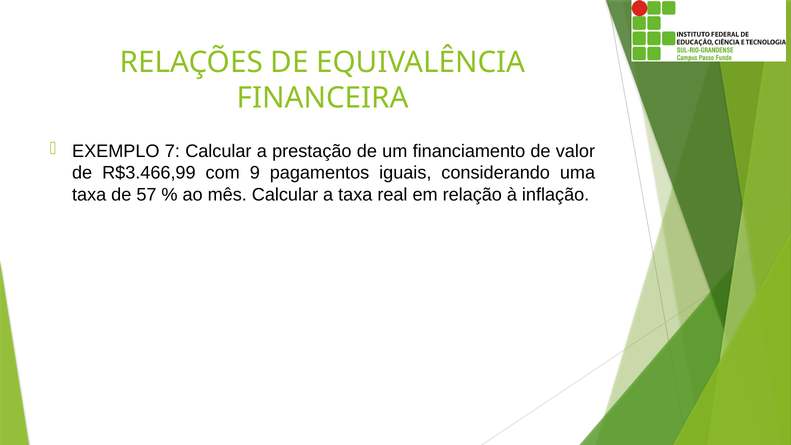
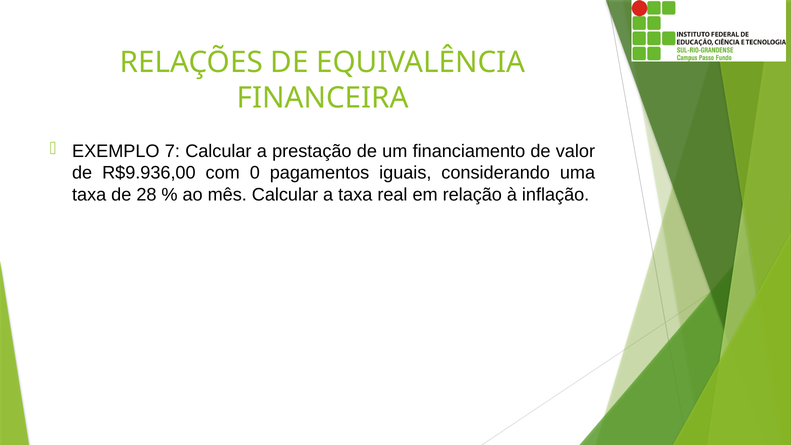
R$3.466,99: R$3.466,99 -> R$9.936,00
9: 9 -> 0
57: 57 -> 28
